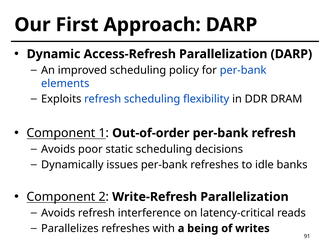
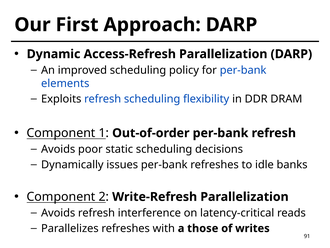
being: being -> those
